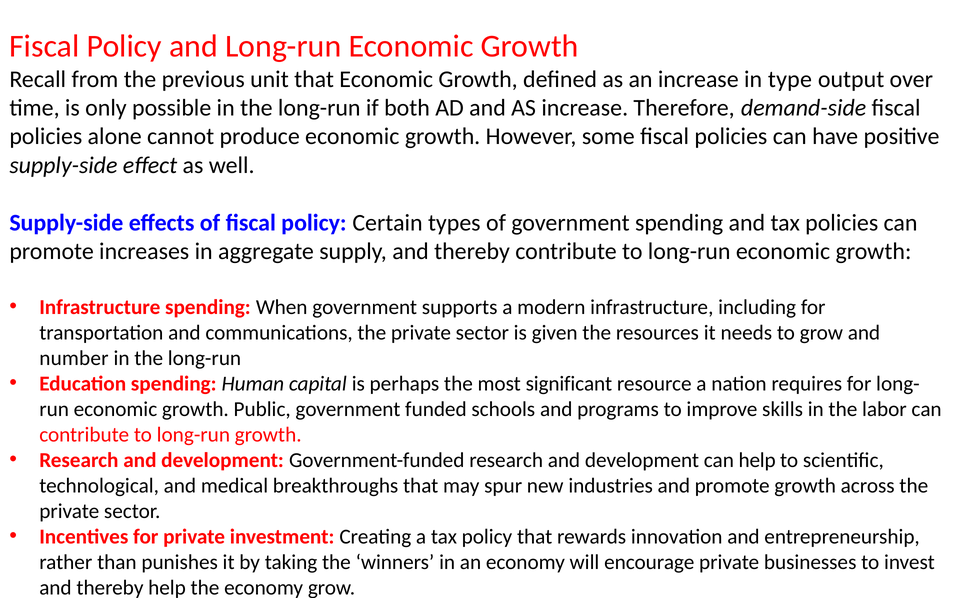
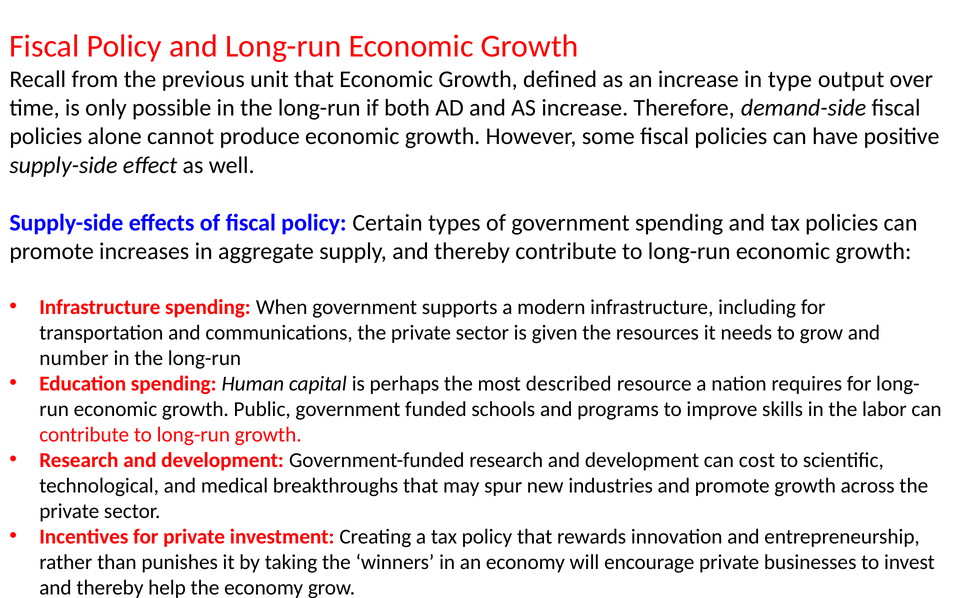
significant: significant -> described
can help: help -> cost
